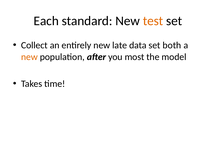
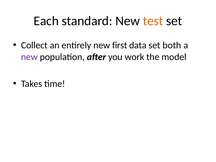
late: late -> first
new at (29, 57) colour: orange -> purple
most: most -> work
